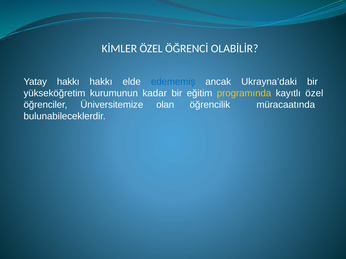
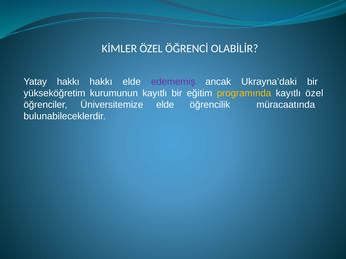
edememiş colour: blue -> purple
kurumunun kadar: kadar -> kayıtlı
Üniversitemize olan: olan -> elde
